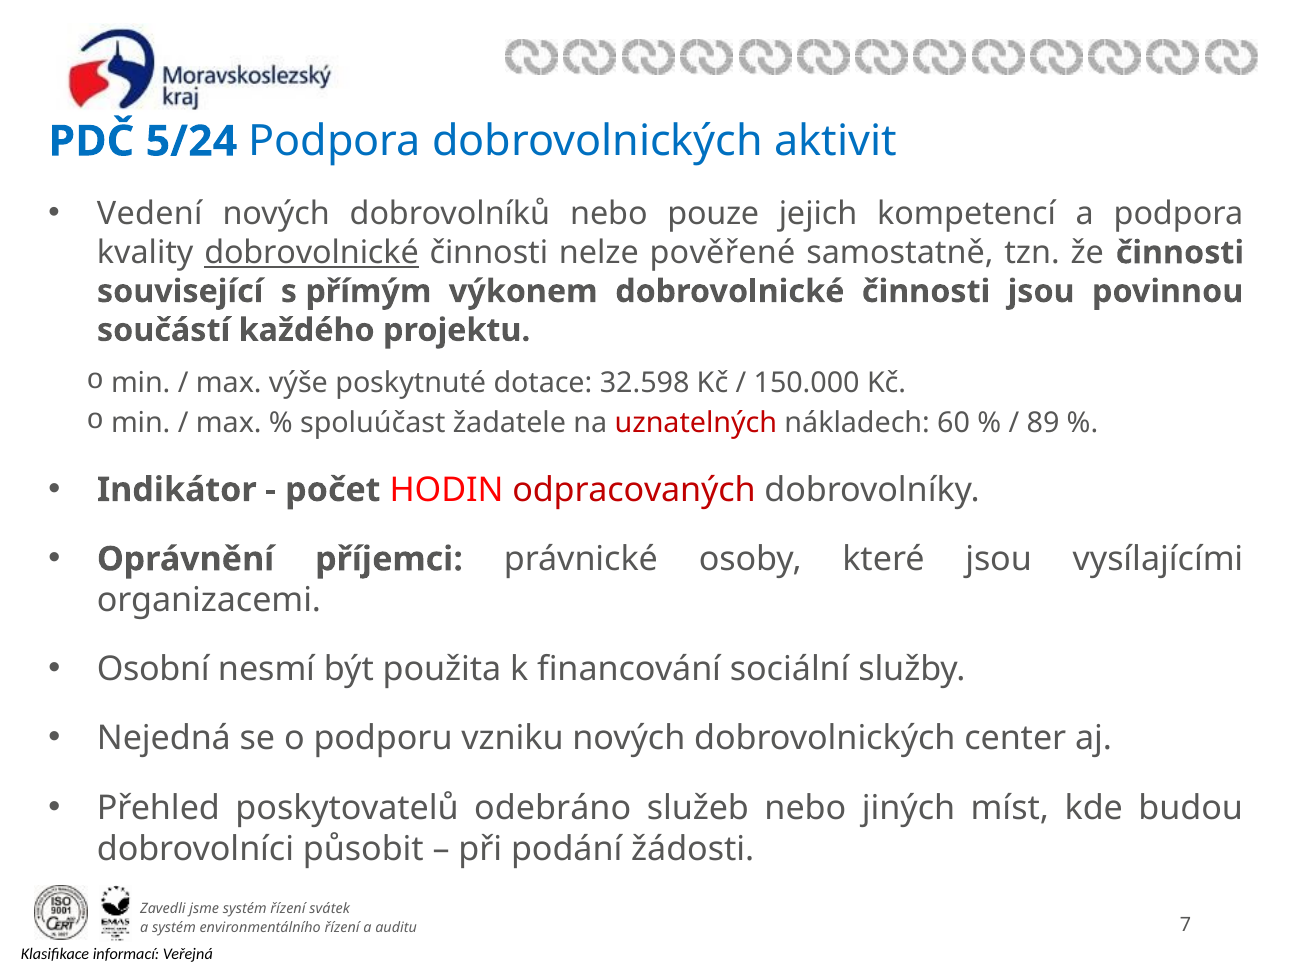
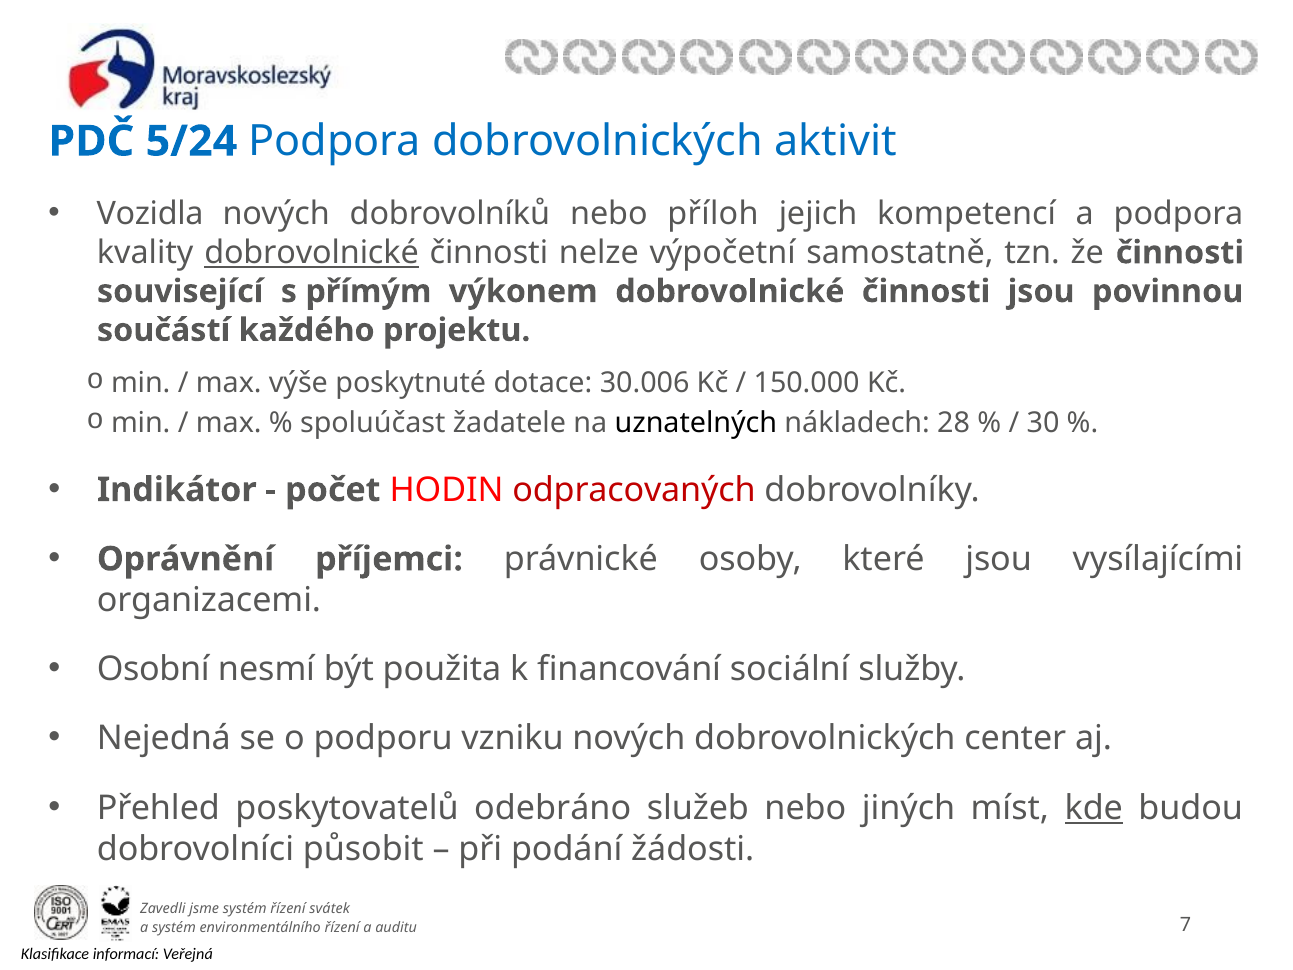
Vedení: Vedení -> Vozidla
pouze: pouze -> příloh
pověřené: pověřené -> výpočetní
32.598: 32.598 -> 30.006
uznatelných colour: red -> black
60: 60 -> 28
89: 89 -> 30
kde underline: none -> present
